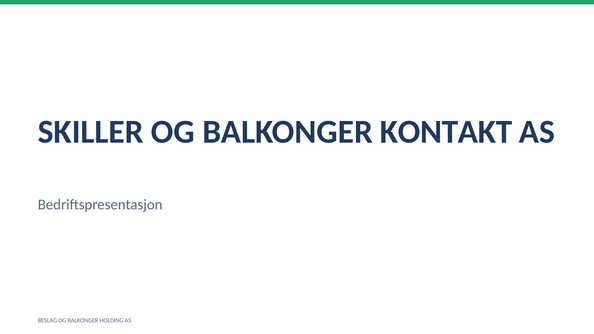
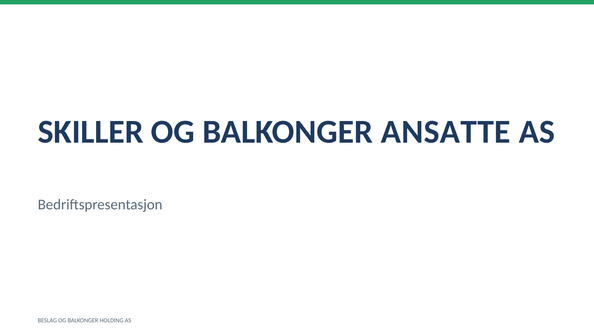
KONTAKT: KONTAKT -> ANSATTE
